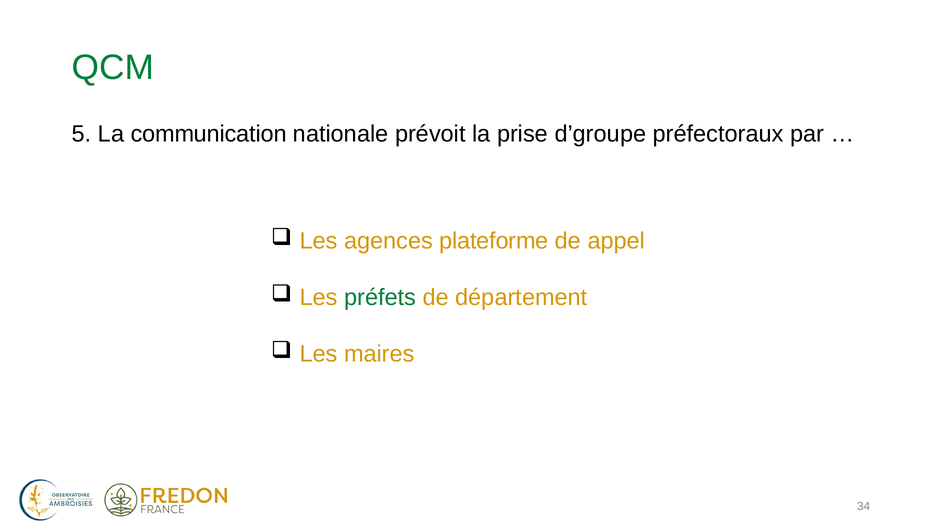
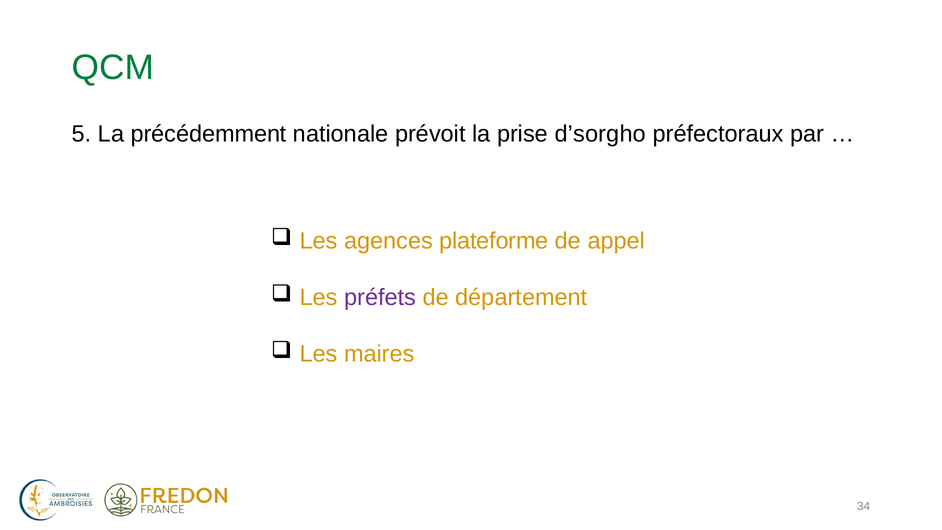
communication: communication -> précédemment
d’groupe: d’groupe -> d’sorgho
préfets colour: green -> purple
